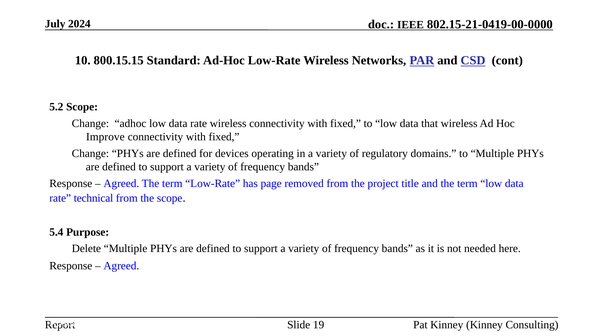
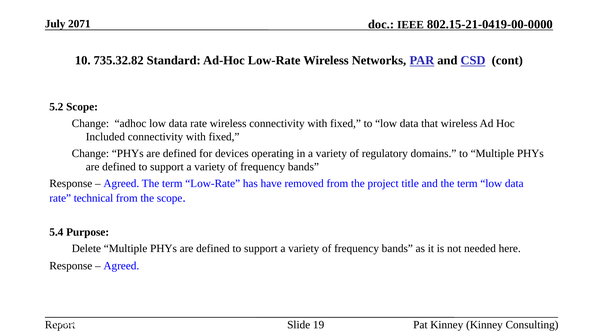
2024: 2024 -> 2071
800.15.15: 800.15.15 -> 735.32.82
Improve: Improve -> Included
page: page -> have
